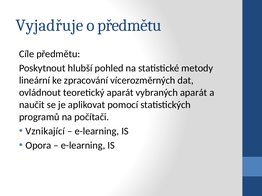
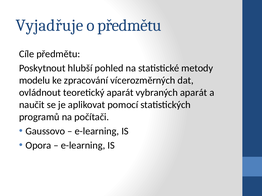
lineární: lineární -> modelu
Vznikající: Vznikající -> Gaussovo
